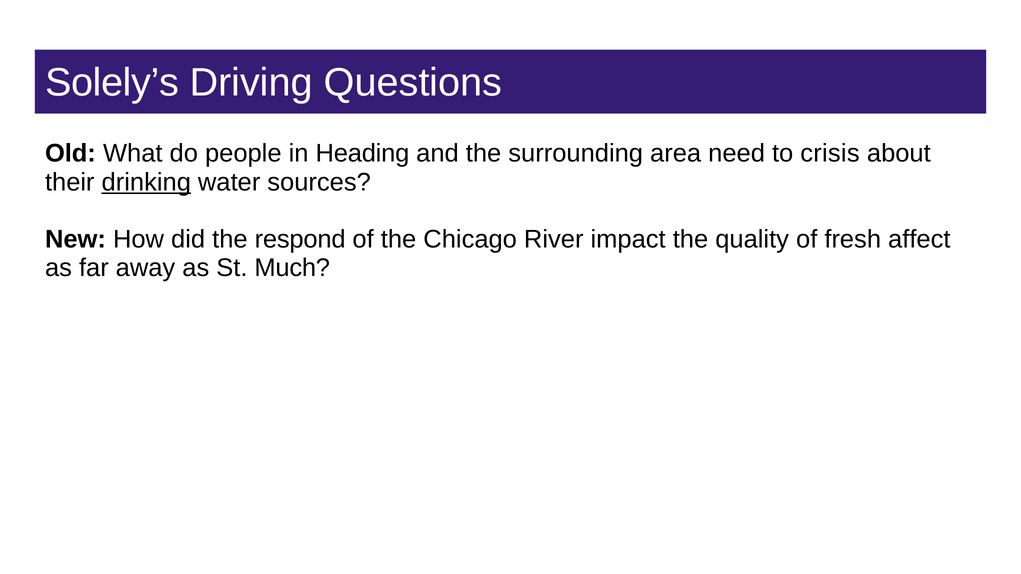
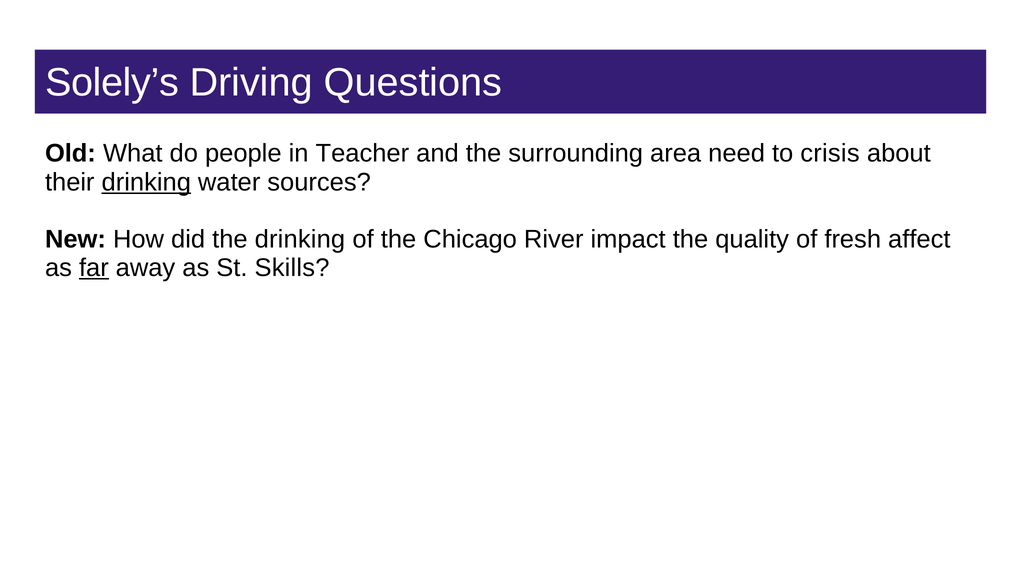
Heading: Heading -> Teacher
the respond: respond -> drinking
far underline: none -> present
Much: Much -> Skills
